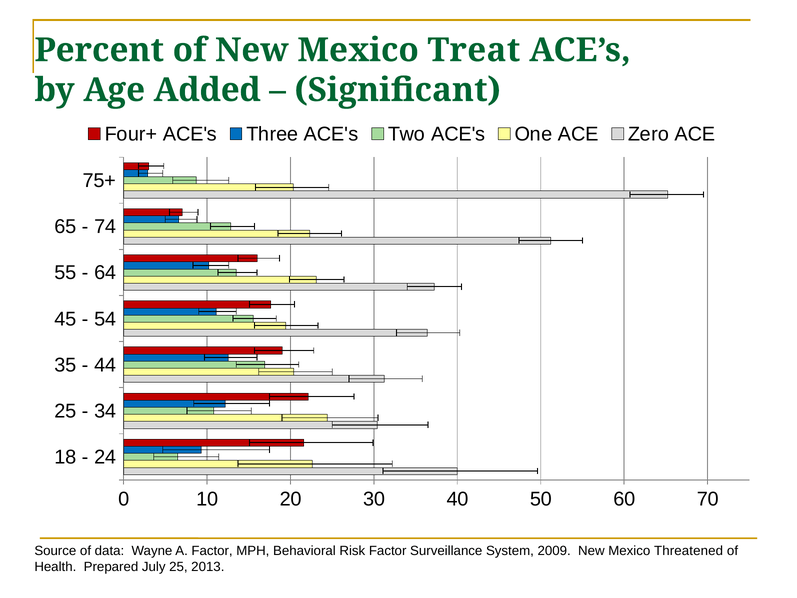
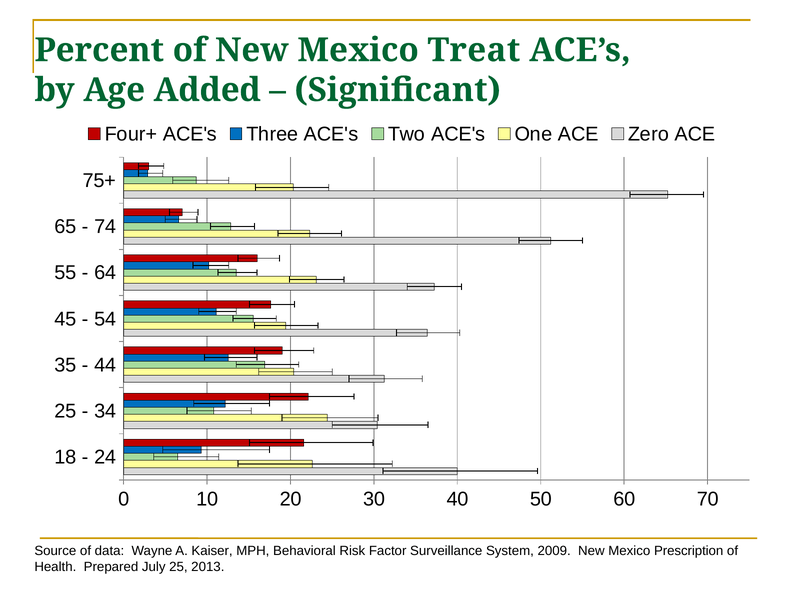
A Factor: Factor -> Kaiser
Threatened: Threatened -> Prescription
